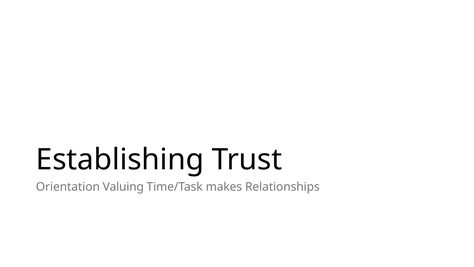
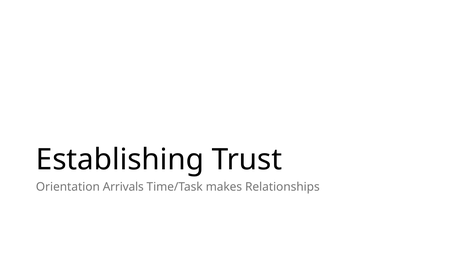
Valuing: Valuing -> Arrivals
